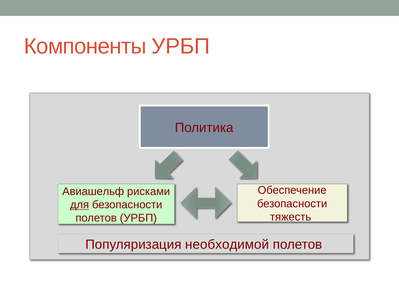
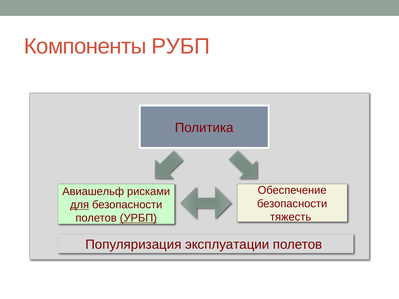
Компоненты УРБП: УРБП -> РУБП
УРБП at (138, 218) underline: none -> present
необходимой: необходимой -> эксплуатации
